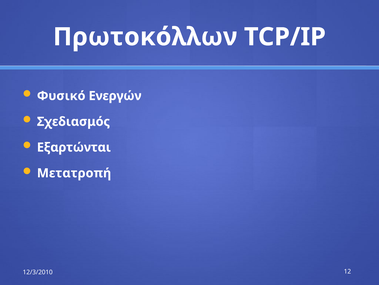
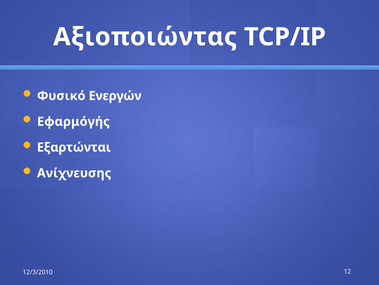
Πρωτοκόλλων: Πρωτοκόλλων -> Αξιοποιώντας
Σχεδιασμός: Σχεδιασμός -> Εφαρμόγής
Μετατροπή: Μετατροπή -> Ανίχνευσης
